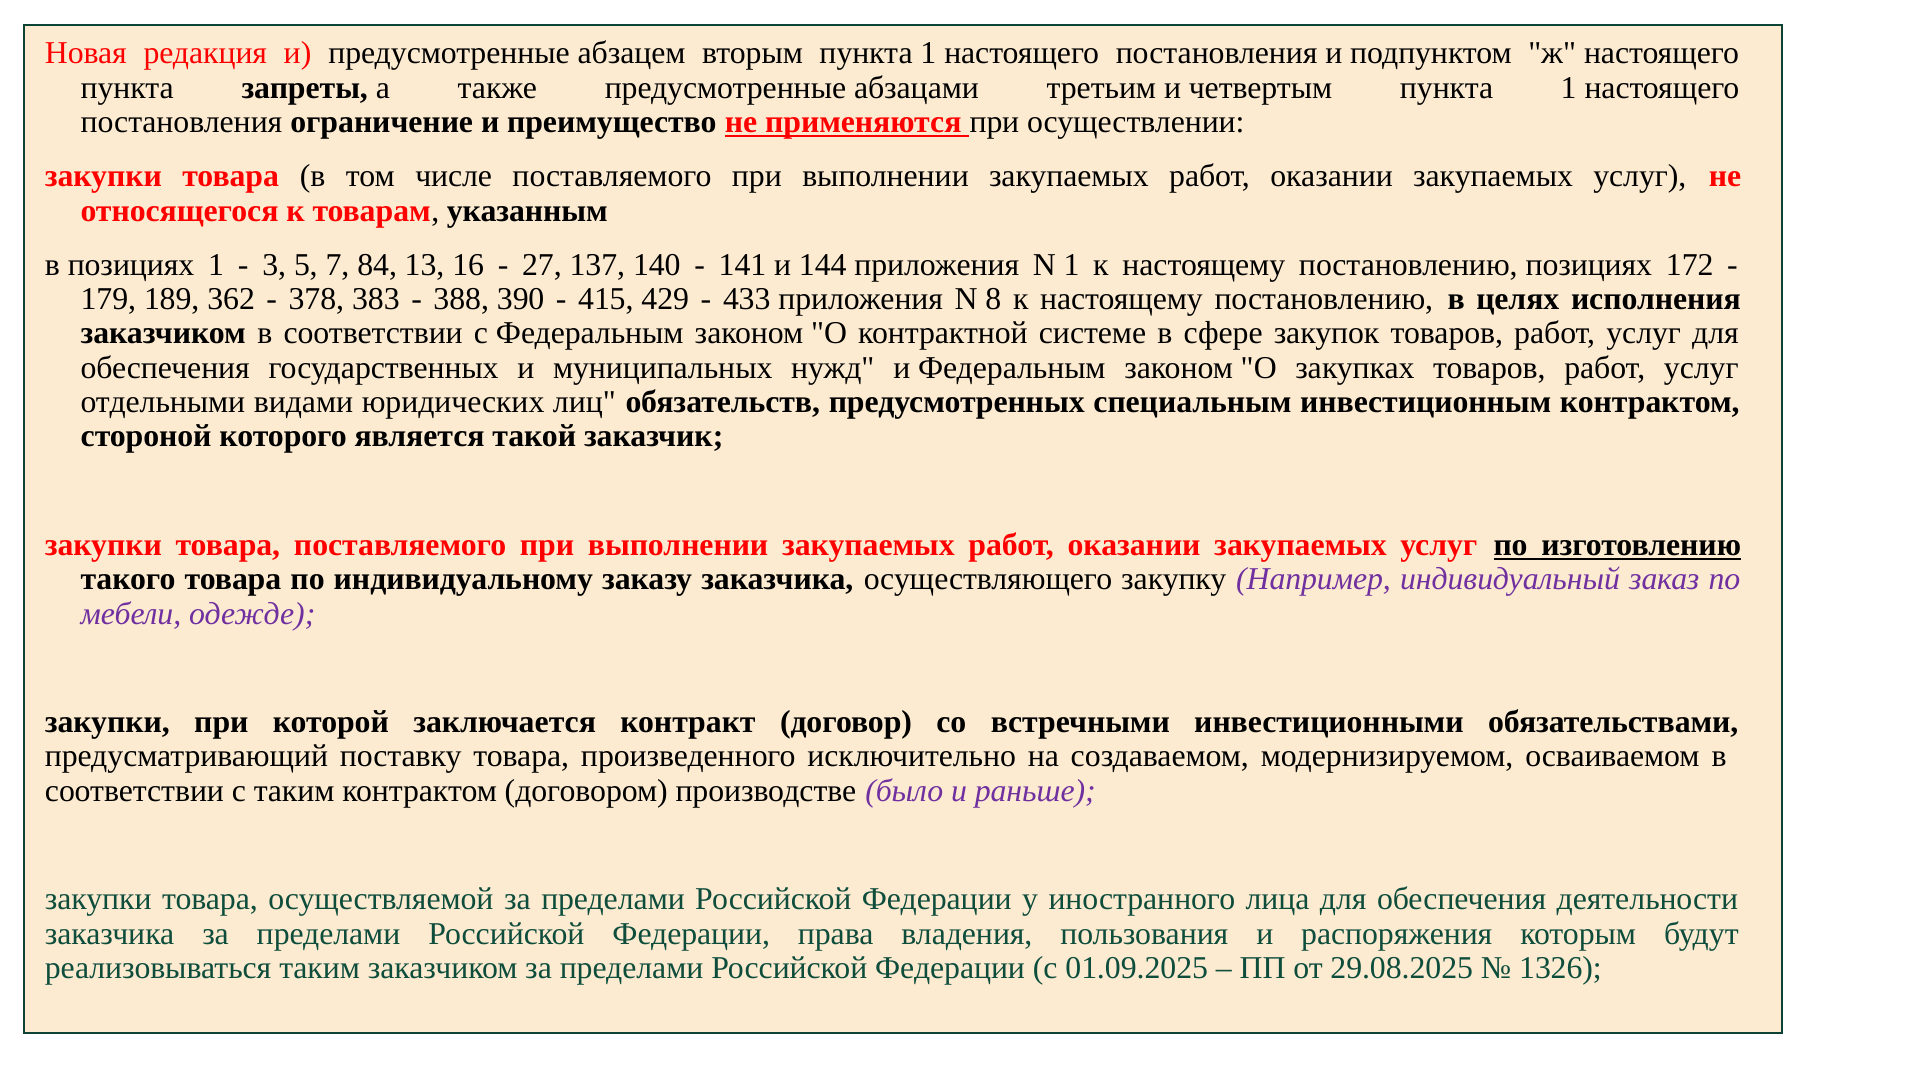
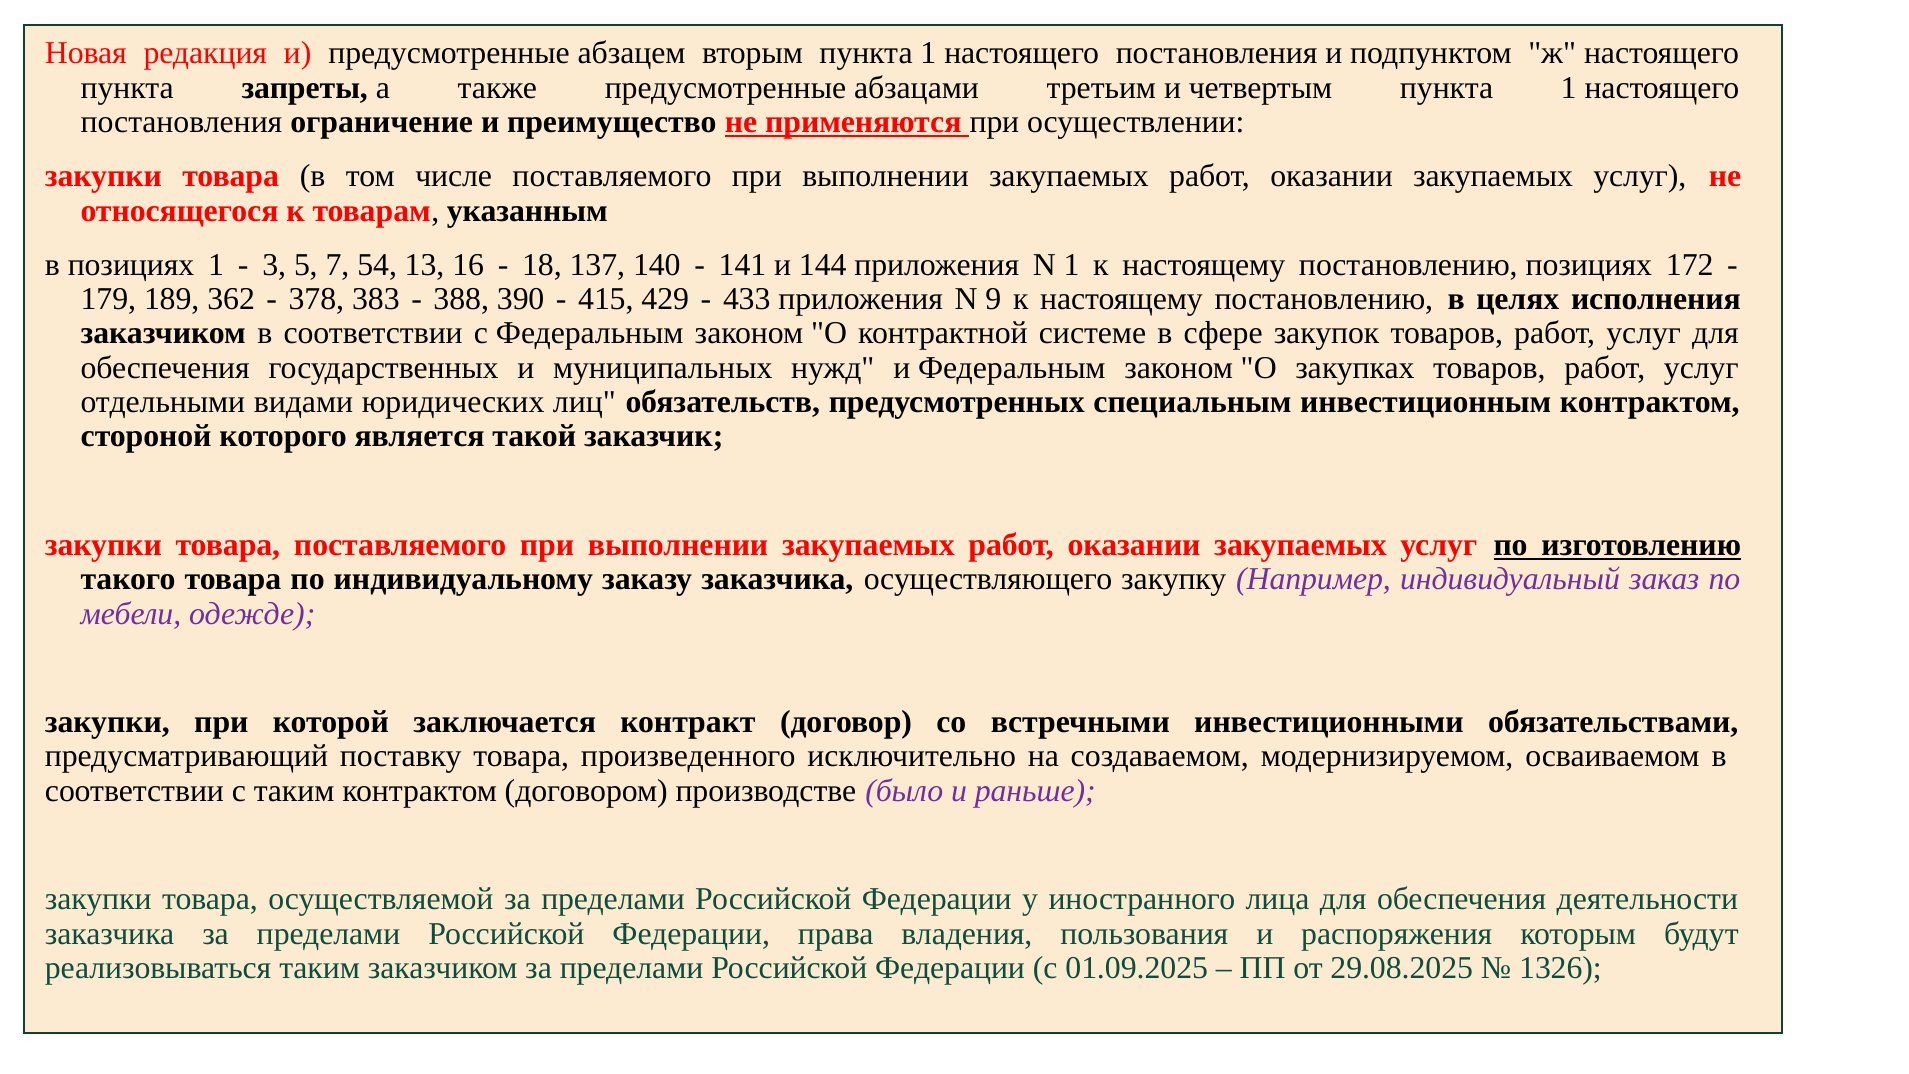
84: 84 -> 54
27: 27 -> 18
8: 8 -> 9
